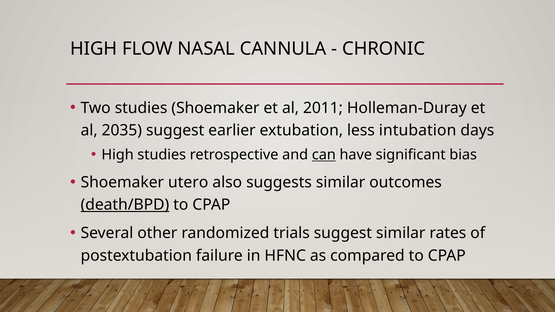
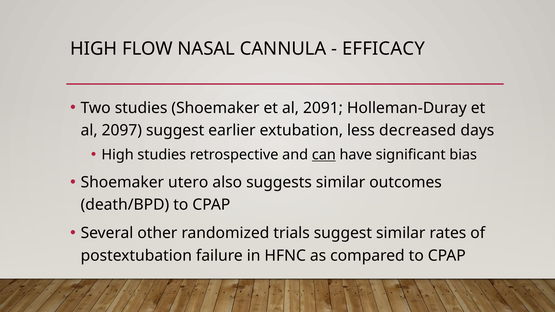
CHRONIC: CHRONIC -> EFFICACY
2011: 2011 -> 2091
2035: 2035 -> 2097
intubation: intubation -> decreased
death/BPD underline: present -> none
